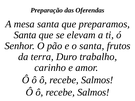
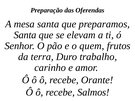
o santa: santa -> quem
Salmos at (97, 80): Salmos -> Orante
